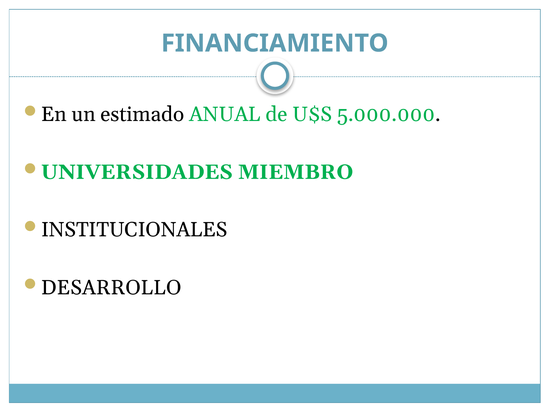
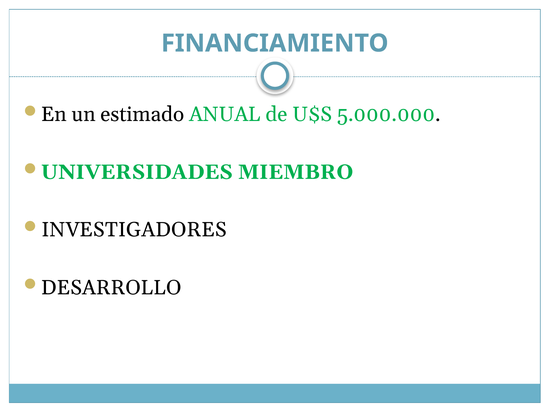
INSTITUCIONALES: INSTITUCIONALES -> INVESTIGADORES
